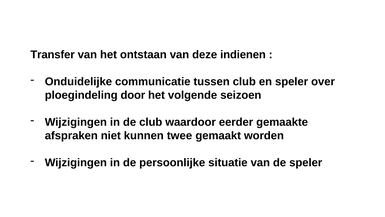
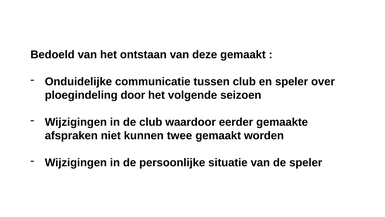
Transfer: Transfer -> Bedoeld
deze indienen: indienen -> gemaakt
